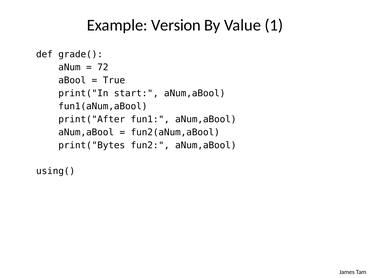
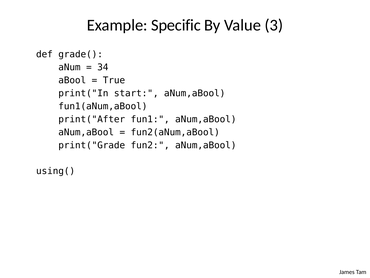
Version: Version -> Specific
1: 1 -> 3
72: 72 -> 34
print("Bytes: print("Bytes -> print("Grade
